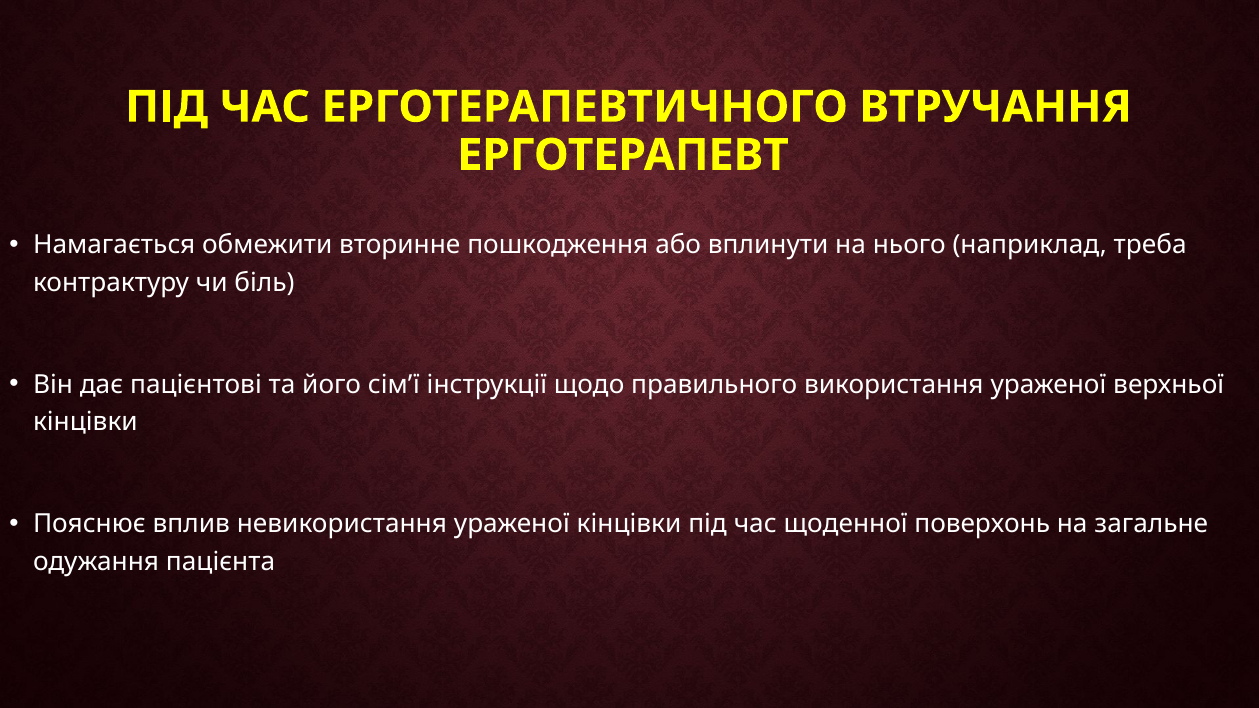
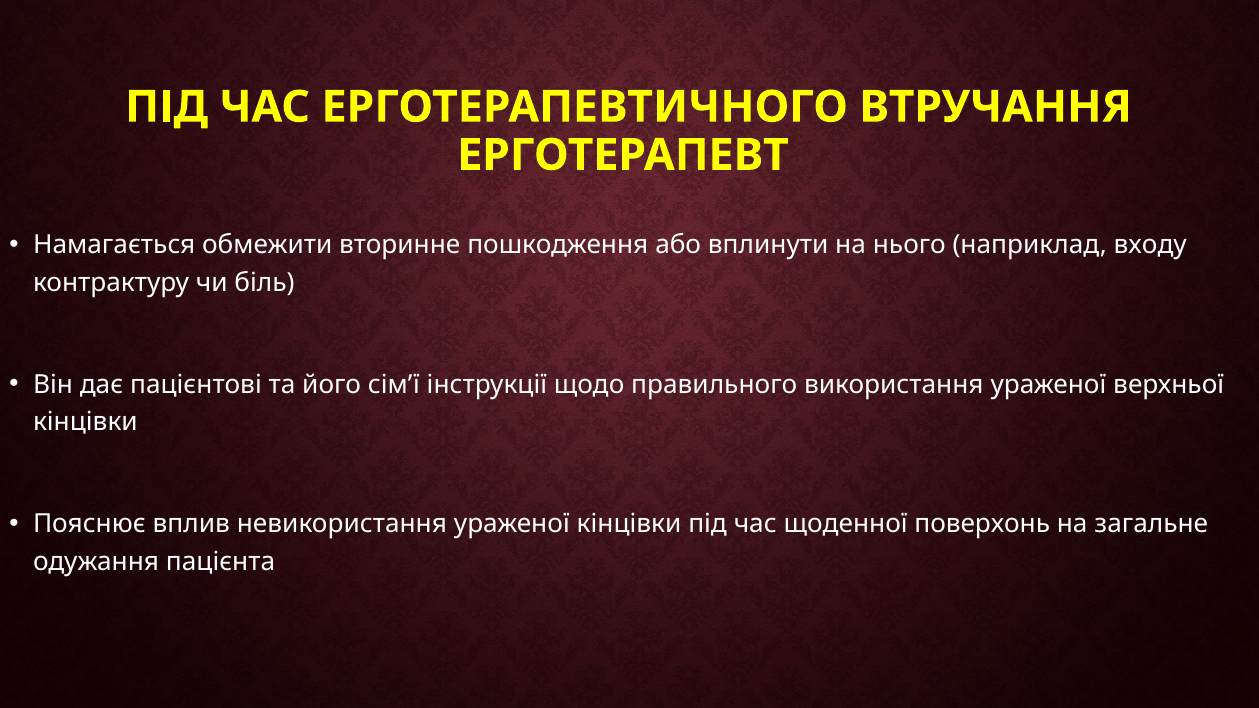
треба: треба -> входу
